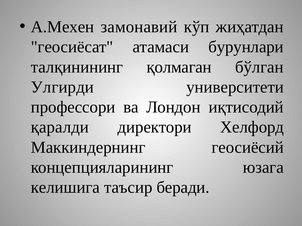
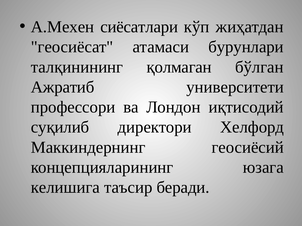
замонавий: замонавий -> сиёсатлари
Улгирди: Улгирди -> Ажратиб
қаралди: қаралди -> суқилиб
